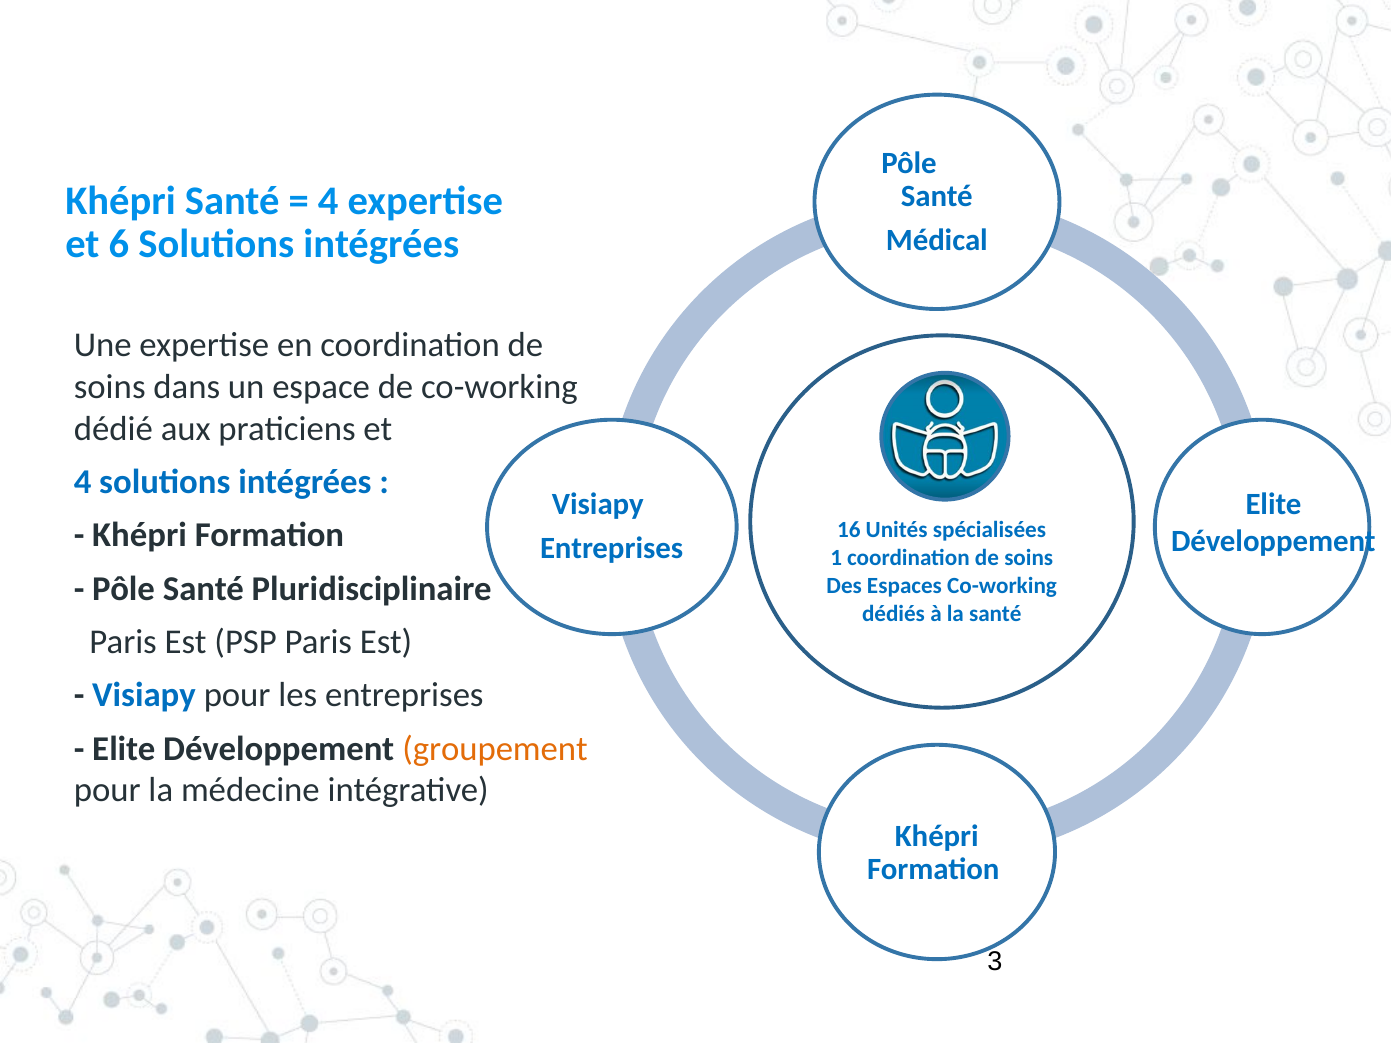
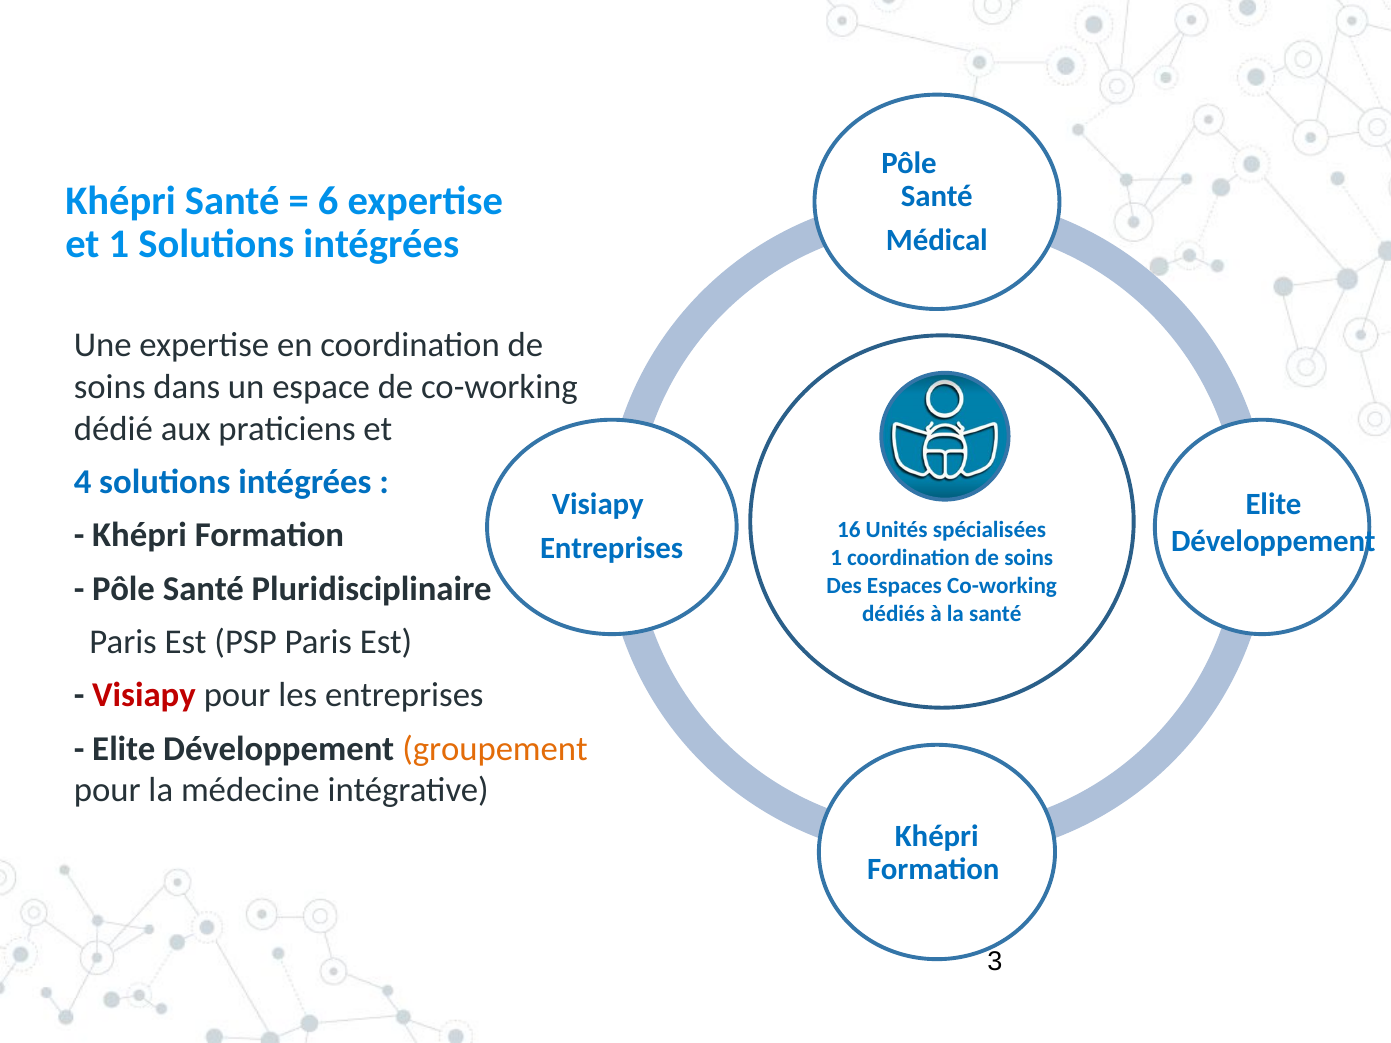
4 at (328, 201): 4 -> 6
et 6: 6 -> 1
Visiapy at (144, 696) colour: blue -> red
